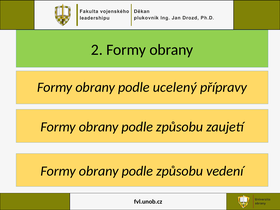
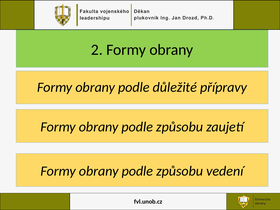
ucelený: ucelený -> důležité
